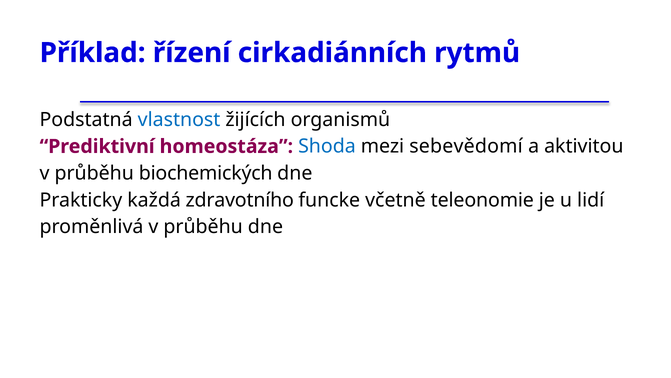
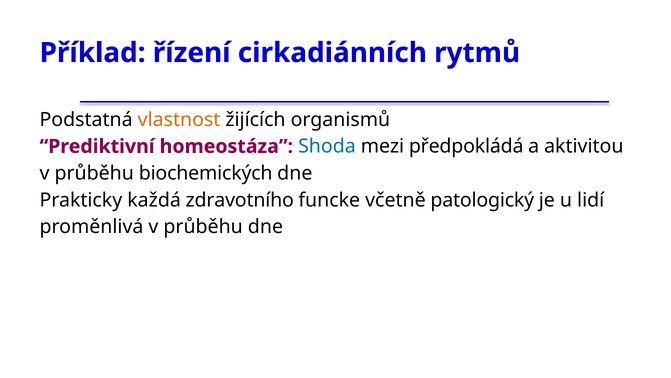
vlastnost colour: blue -> orange
sebevědomí: sebevědomí -> předpokládá
teleonomie: teleonomie -> patologický
